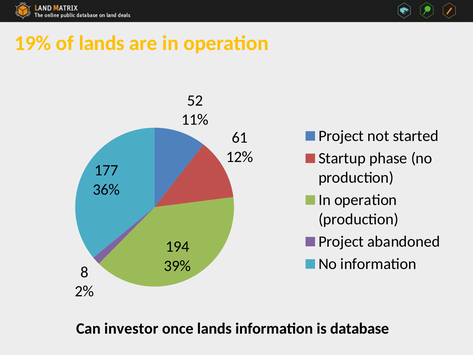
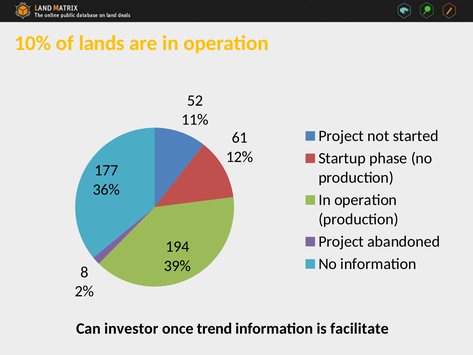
19%: 19% -> 10%
once lands: lands -> trend
database: database -> facilitate
